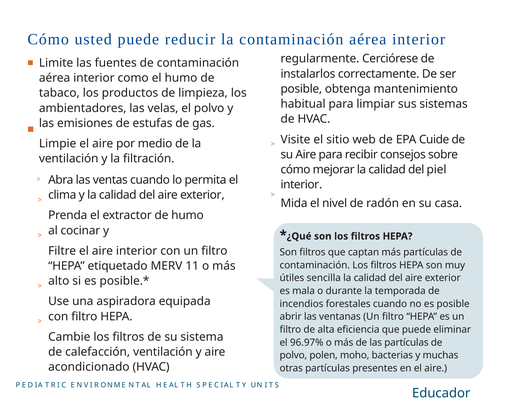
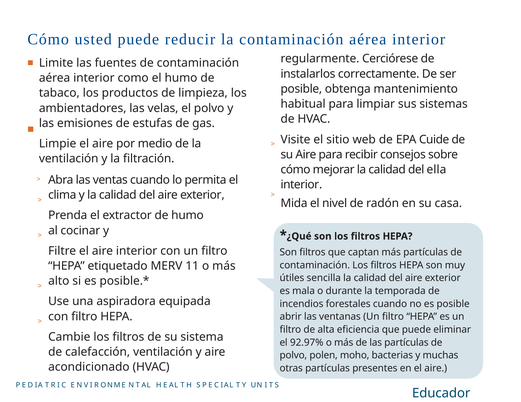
piel: piel -> ella
96.97%: 96.97% -> 92.97%
